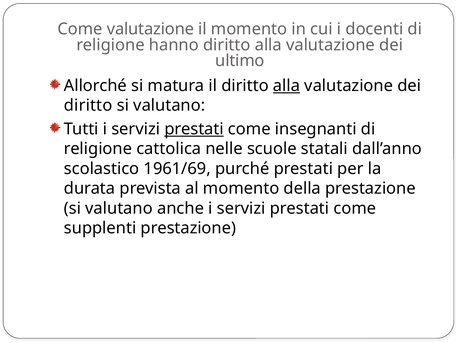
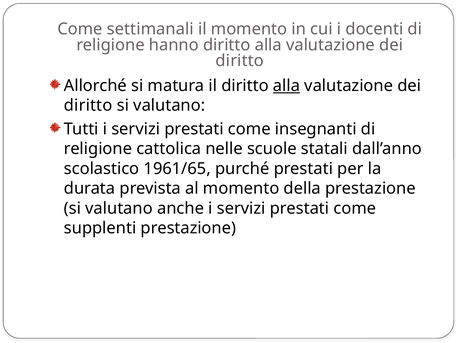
Come valutazione: valutazione -> settimanali
ultimo at (240, 61): ultimo -> diritto
prestati at (194, 129) underline: present -> none
1961/69: 1961/69 -> 1961/65
